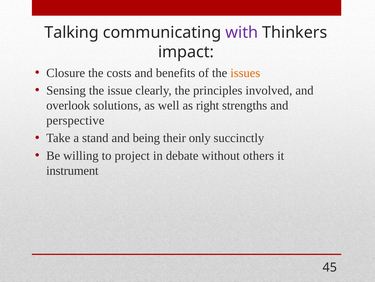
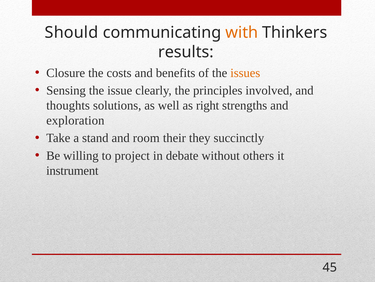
Talking: Talking -> Should
with colour: purple -> orange
impact: impact -> results
overlook: overlook -> thoughts
perspective: perspective -> exploration
being: being -> room
only: only -> they
